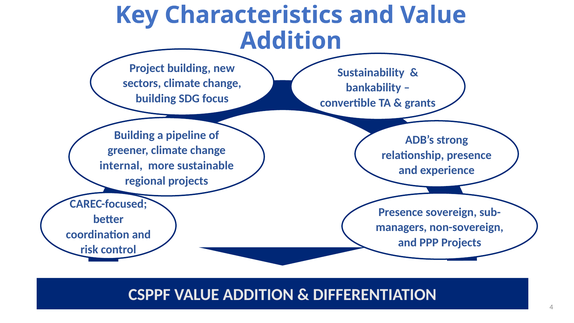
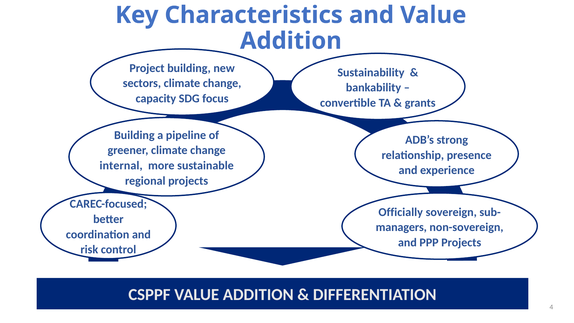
building at (156, 99): building -> capacity
Presence at (401, 212): Presence -> Officially
